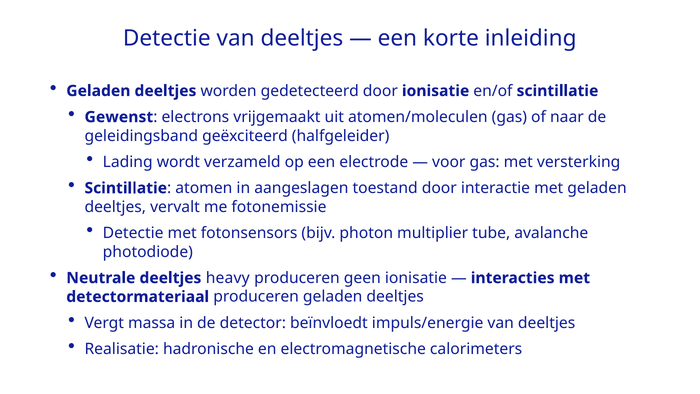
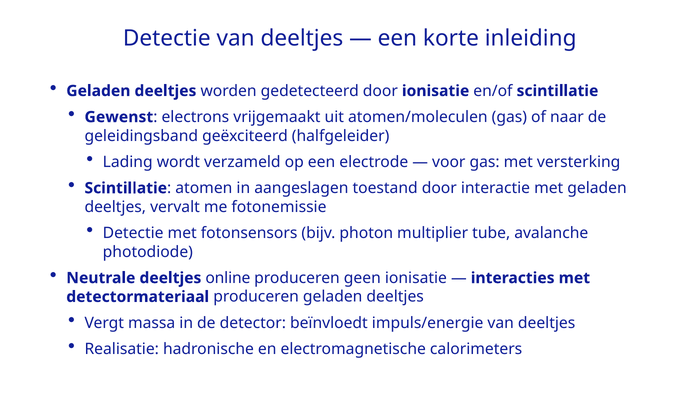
heavy: heavy -> online
